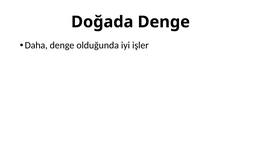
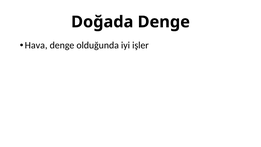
Daha: Daha -> Hava
